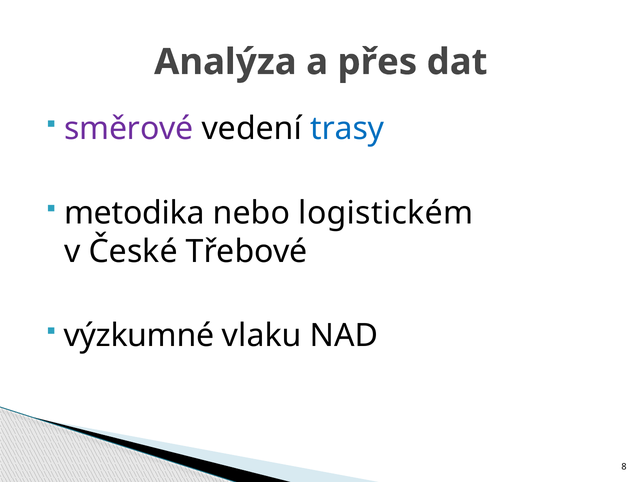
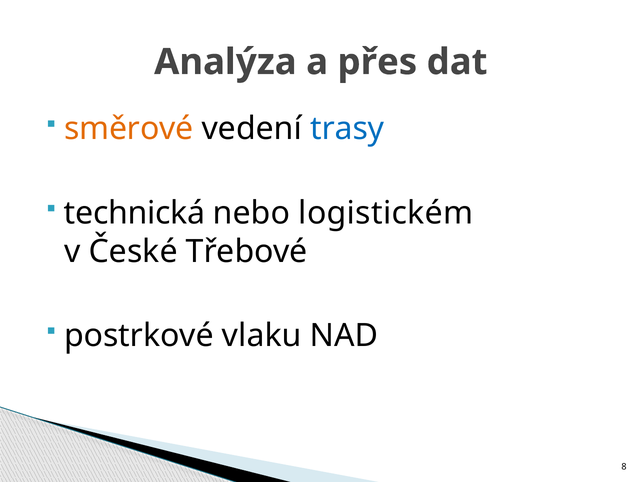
směrové colour: purple -> orange
metodika: metodika -> technická
výzkumné: výzkumné -> postrkové
